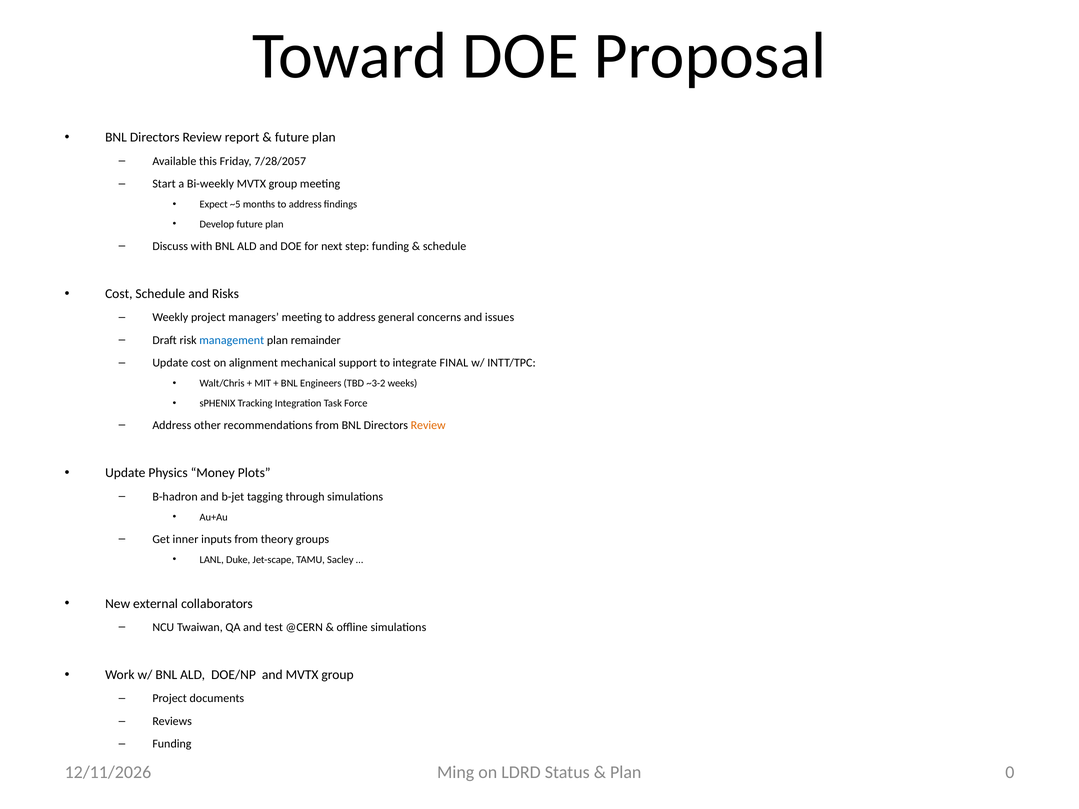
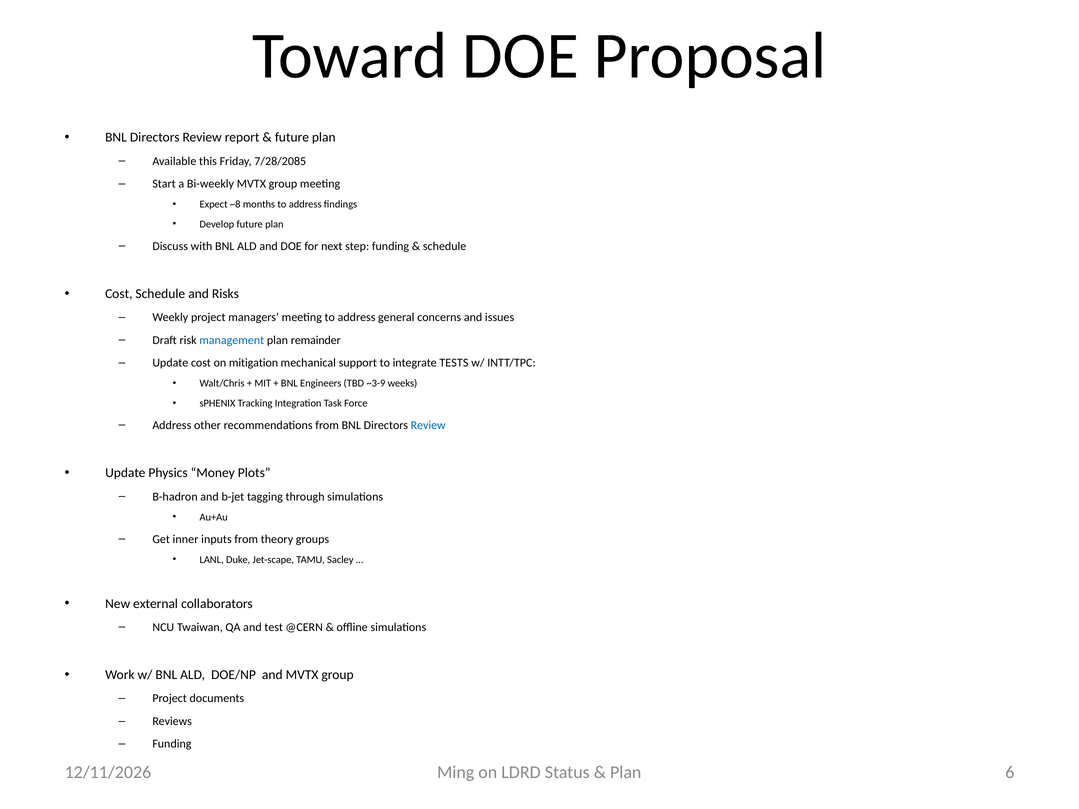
7/28/2057: 7/28/2057 -> 7/28/2085
~5: ~5 -> ~8
alignment: alignment -> mitigation
FINAL: FINAL -> TESTS
~3-2: ~3-2 -> ~3-9
Review at (428, 425) colour: orange -> blue
0: 0 -> 6
